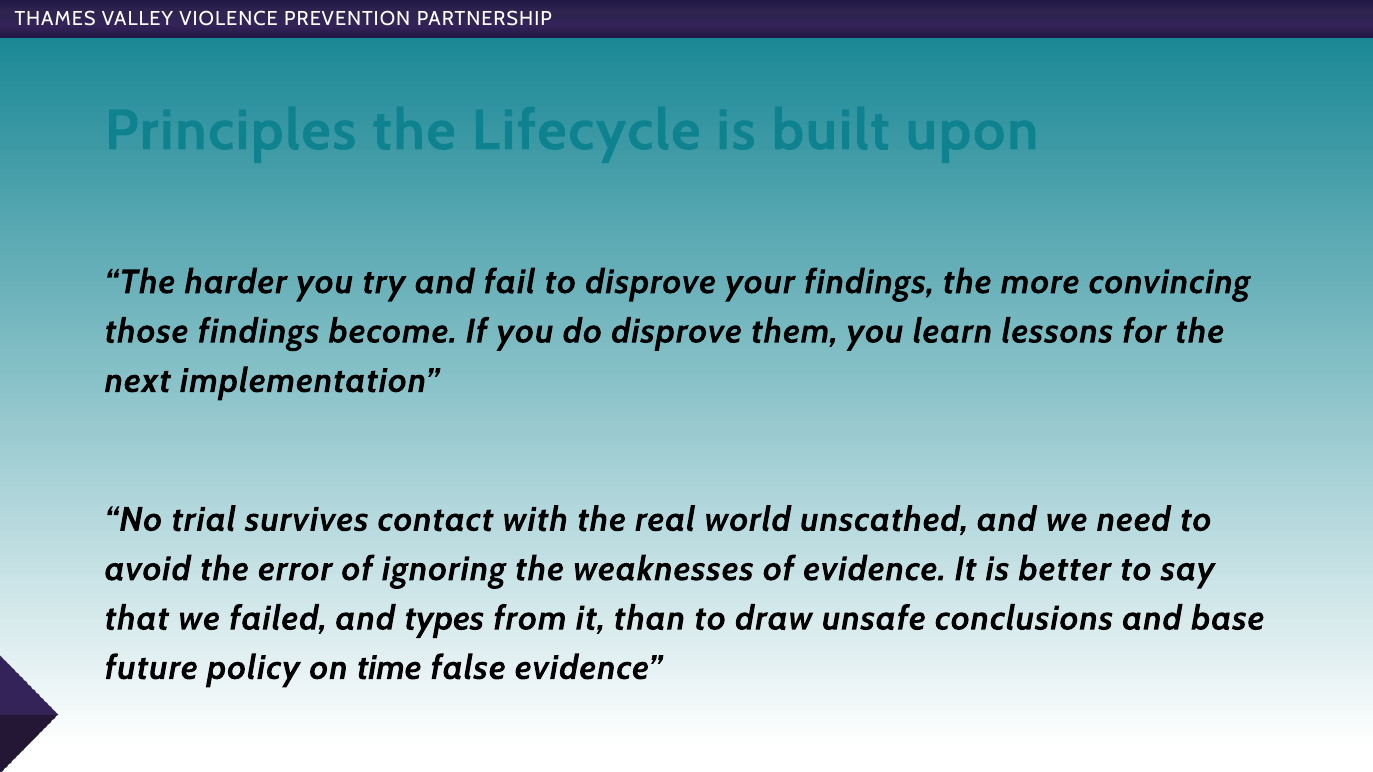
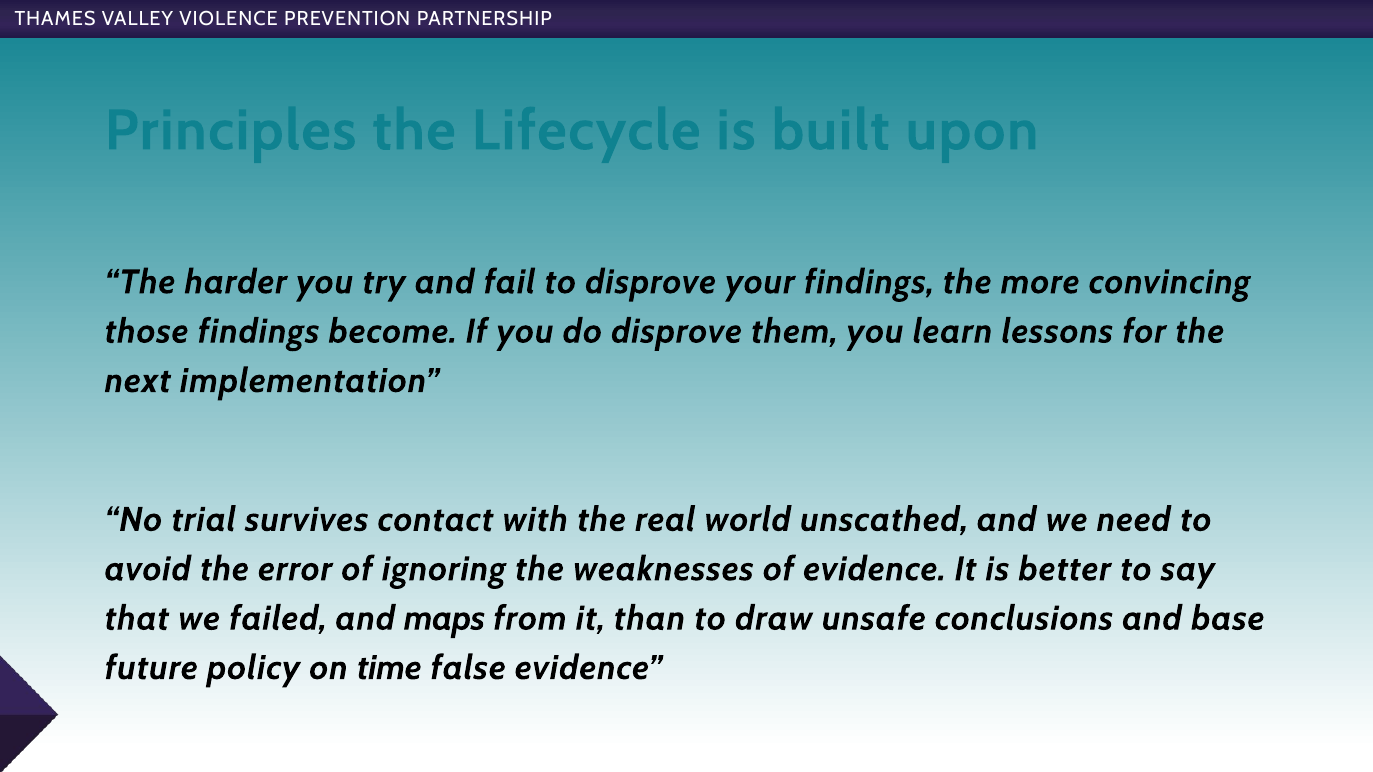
types: types -> maps
